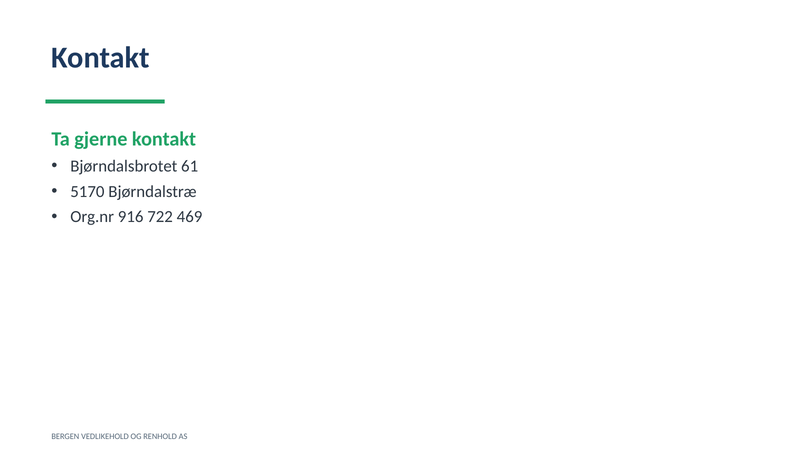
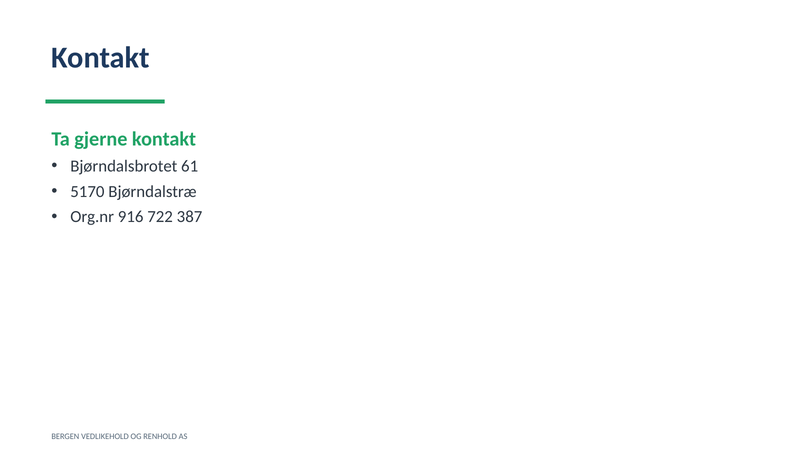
469: 469 -> 387
